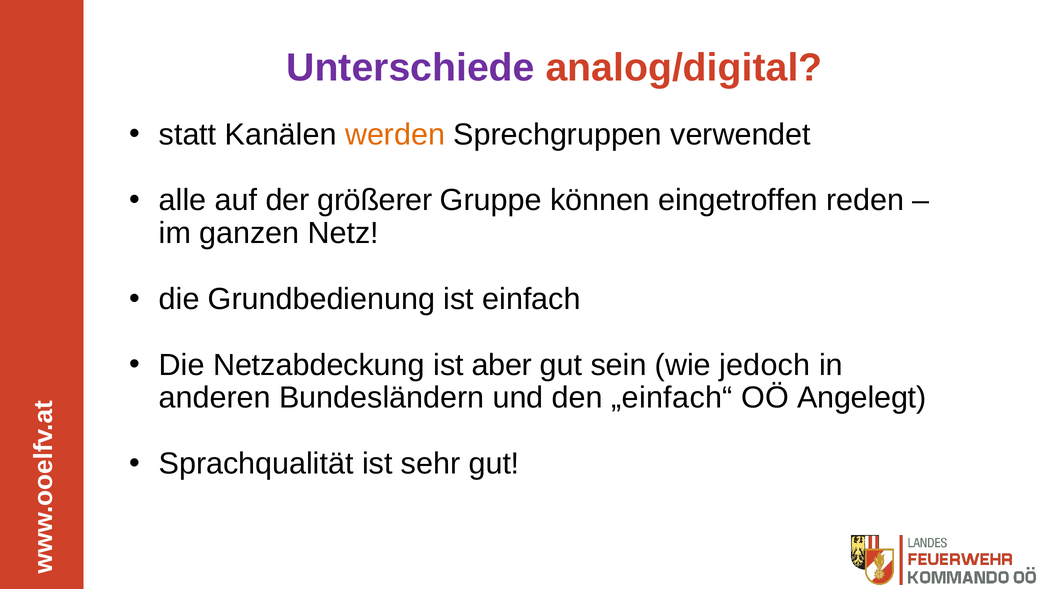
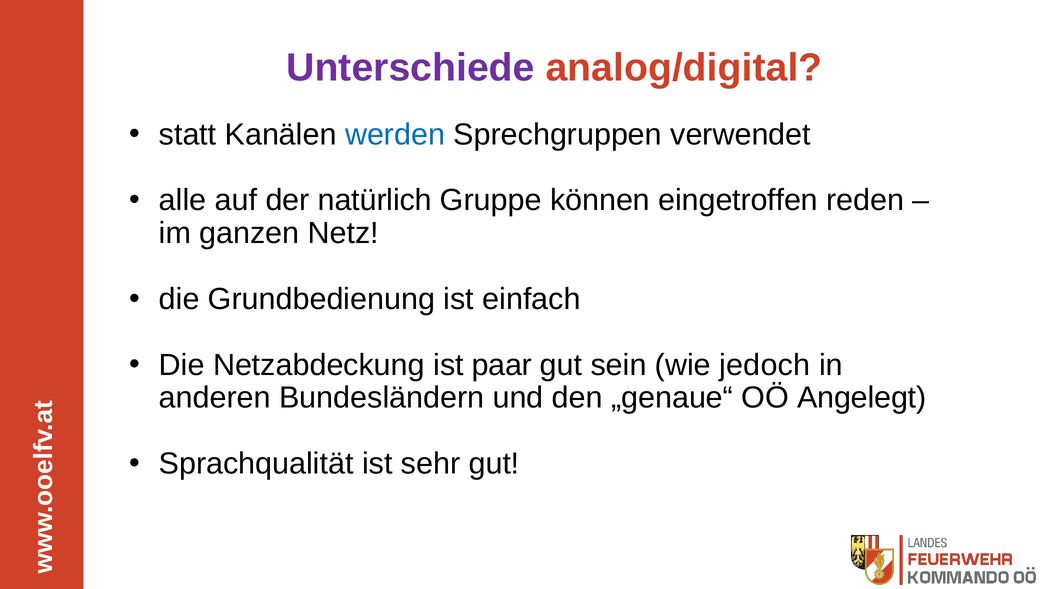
werden colour: orange -> blue
größerer: größerer -> natürlich
aber: aber -> paar
„einfach“: „einfach“ -> „genaue“
